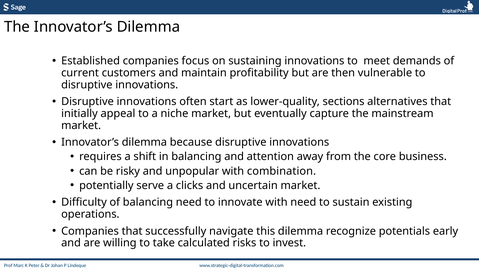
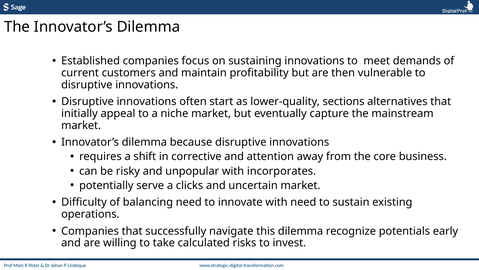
in balancing: balancing -> corrective
combination: combination -> incorporates
